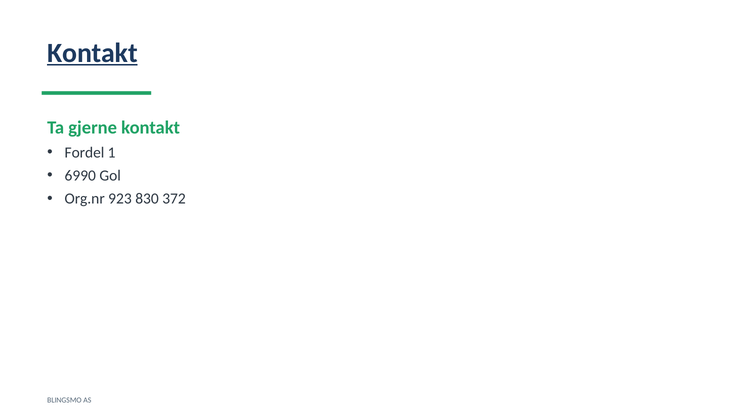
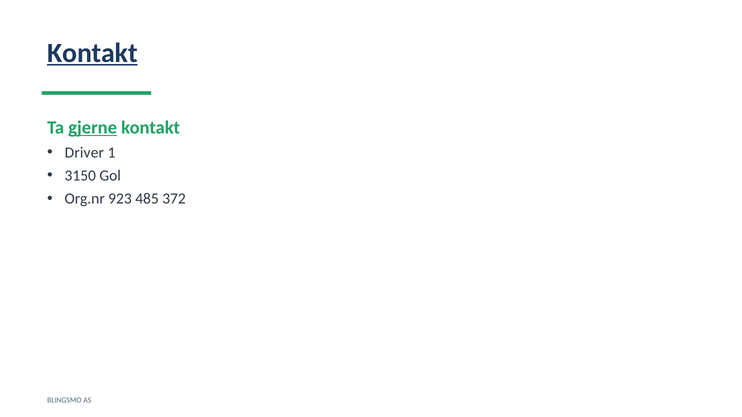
gjerne underline: none -> present
Fordel: Fordel -> Driver
6990: 6990 -> 3150
830: 830 -> 485
